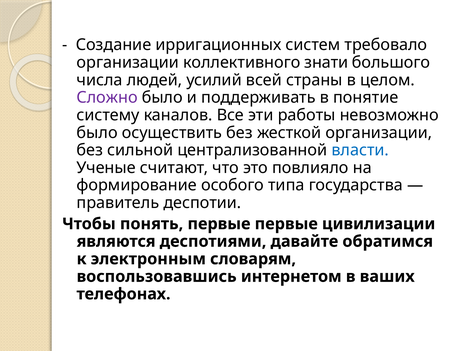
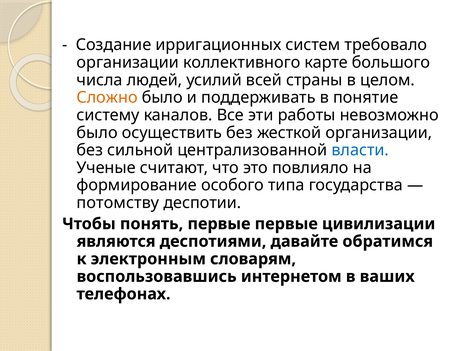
знати: знати -> карте
Сложно colour: purple -> orange
правитель: правитель -> потомству
